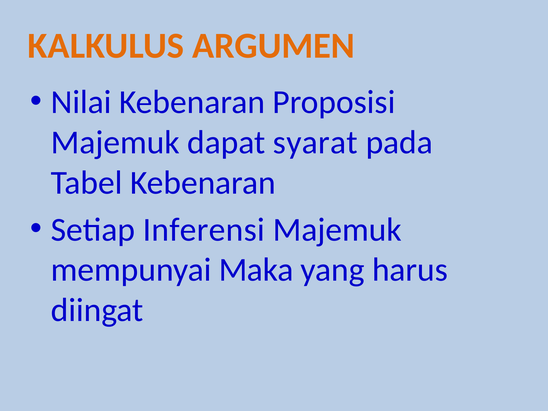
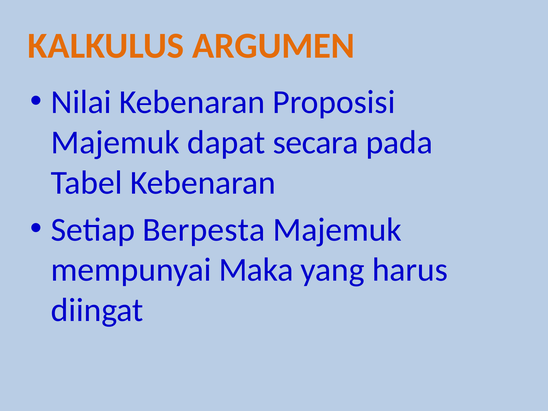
syarat: syarat -> secara
Inferensi: Inferensi -> Berpesta
